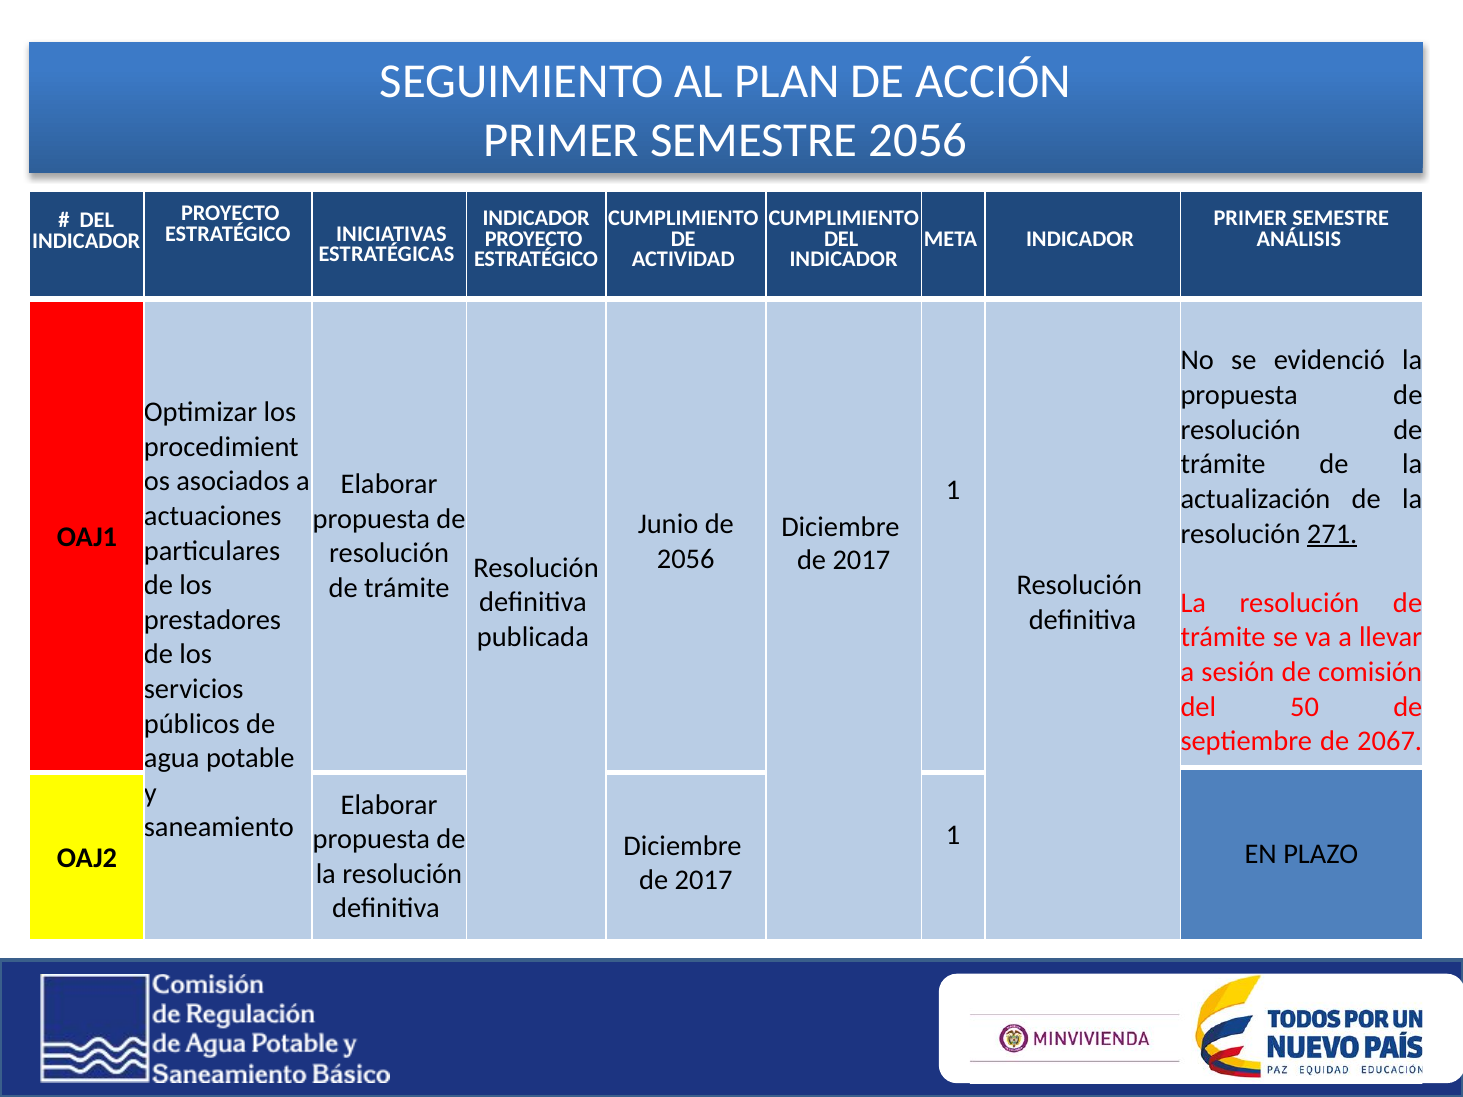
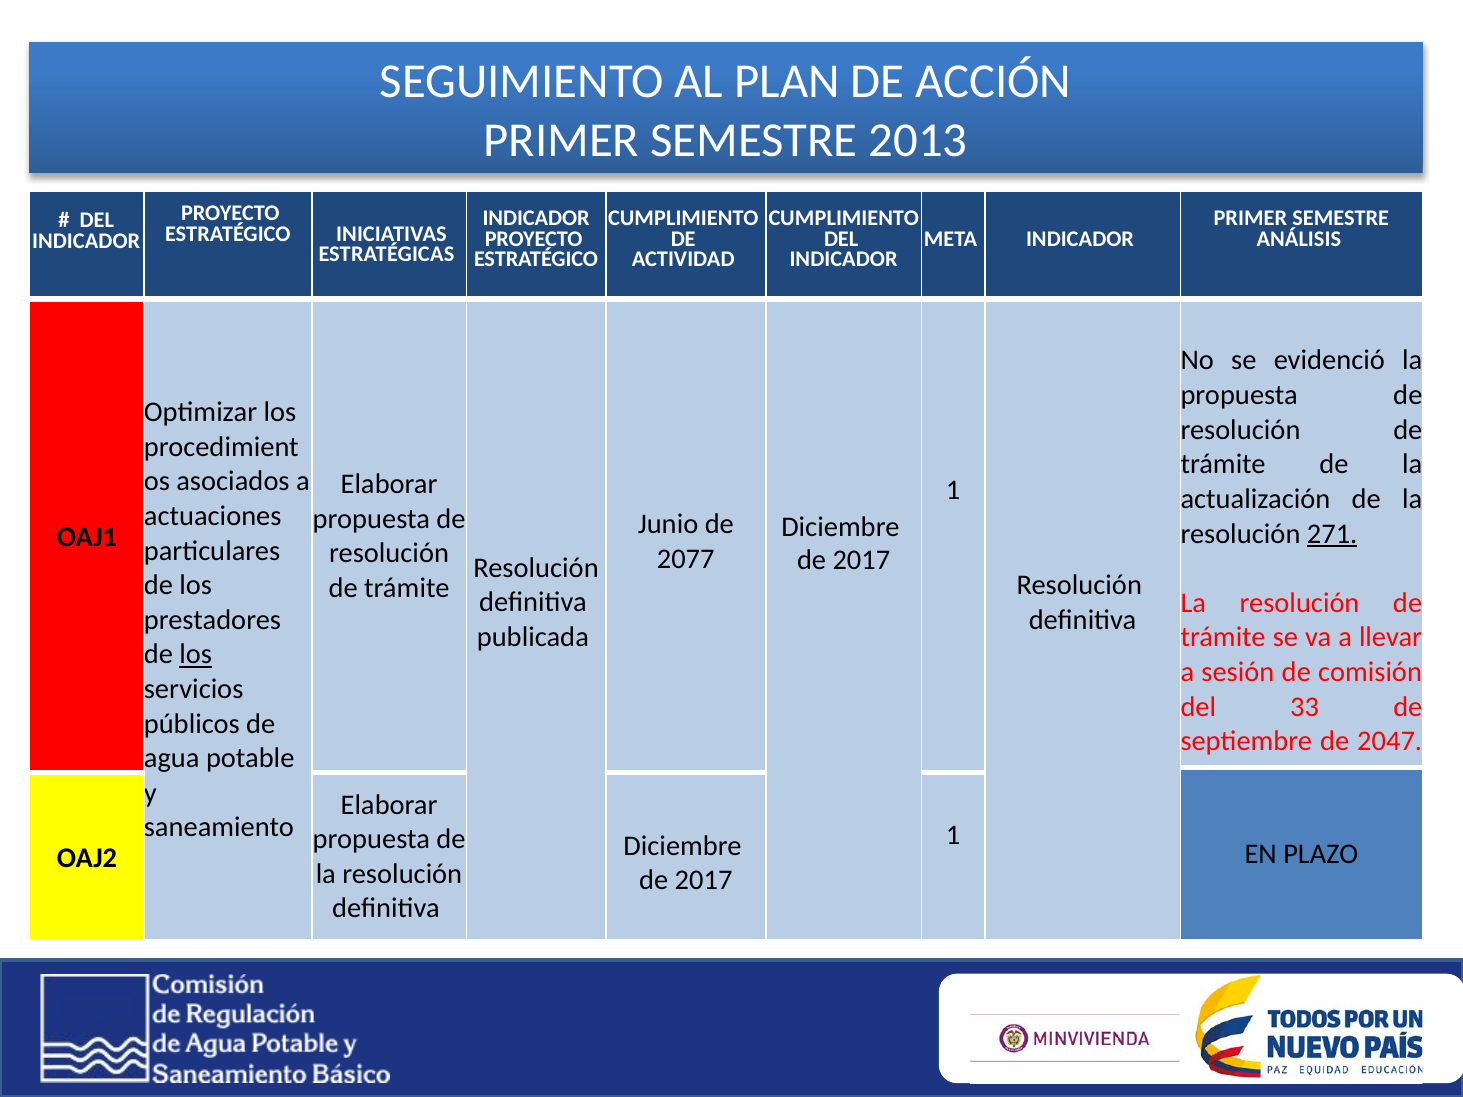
SEMESTRE 2056: 2056 -> 2013
2056 at (686, 559): 2056 -> 2077
los at (196, 655) underline: none -> present
50: 50 -> 33
2067: 2067 -> 2047
